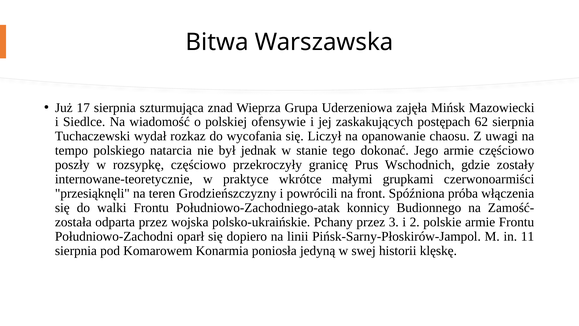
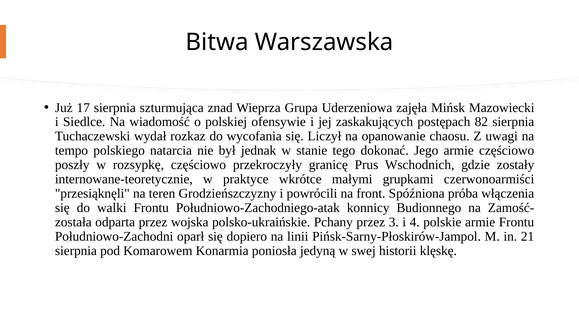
62: 62 -> 82
2: 2 -> 4
11: 11 -> 21
